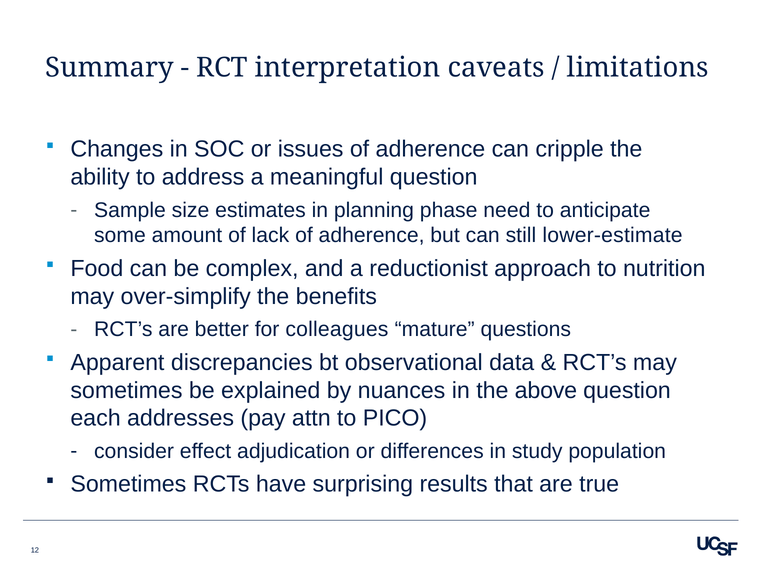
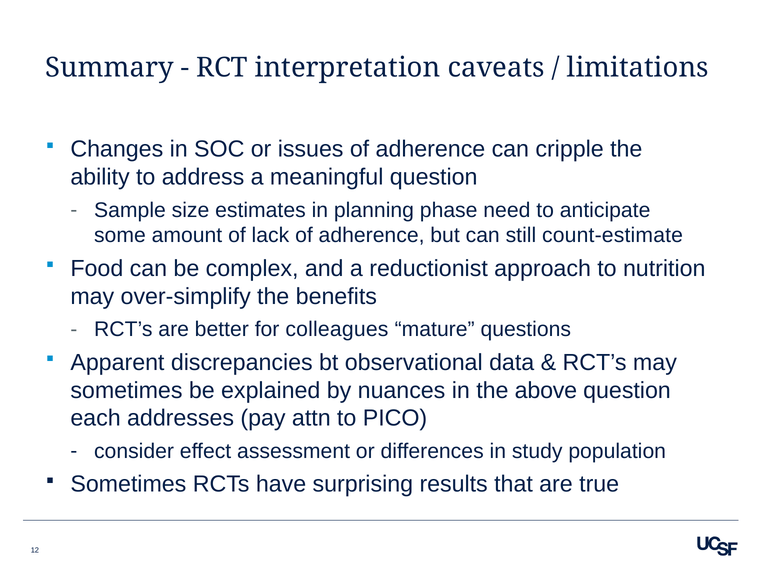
lower-estimate: lower-estimate -> count-estimate
adjudication: adjudication -> assessment
